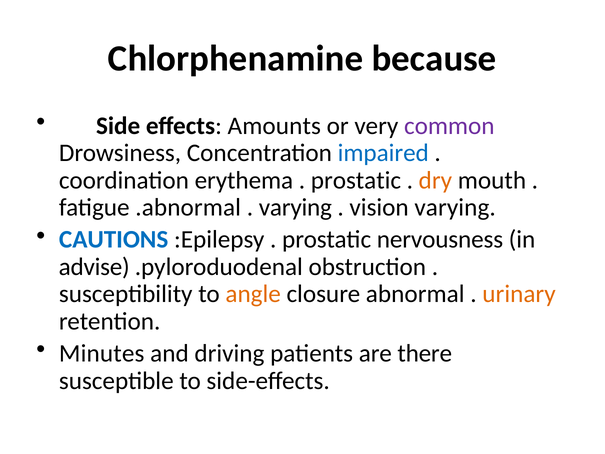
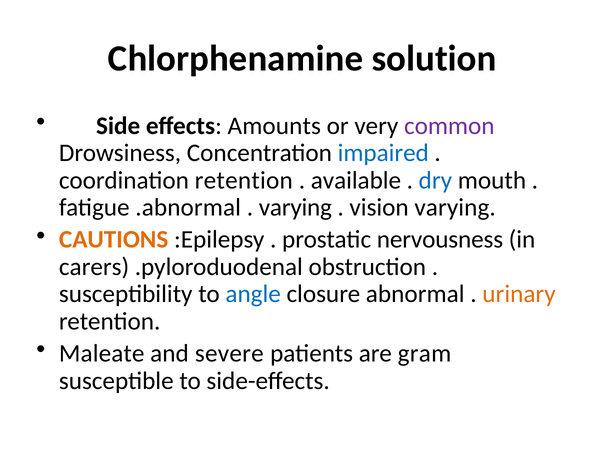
because: because -> solution
coordination erythema: erythema -> retention
prostatic at (356, 180): prostatic -> available
dry colour: orange -> blue
CAUTIONS colour: blue -> orange
advise: advise -> carers
angle colour: orange -> blue
Minutes: Minutes -> Maleate
driving: driving -> severe
there: there -> gram
